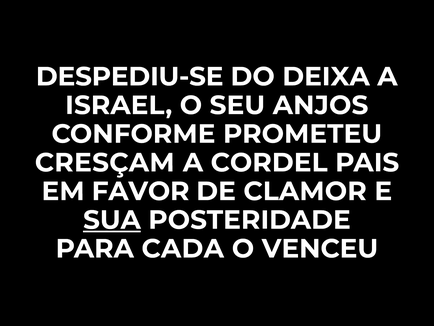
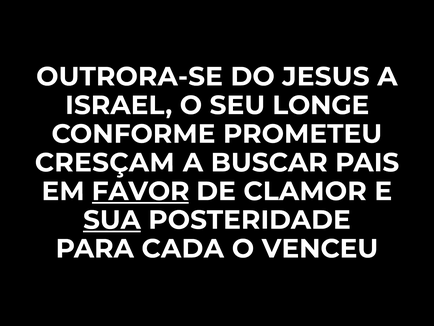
DESPEDIU-SE: DESPEDIU-SE -> OUTRORA-SE
DEIXA: DEIXA -> JESUS
ANJOS: ANJOS -> LONGE
CORDEL: CORDEL -> BUSCAR
FAVOR underline: none -> present
